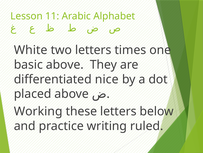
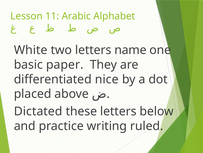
times: times -> name
basic above: above -> paper
Working: Working -> Dictated
